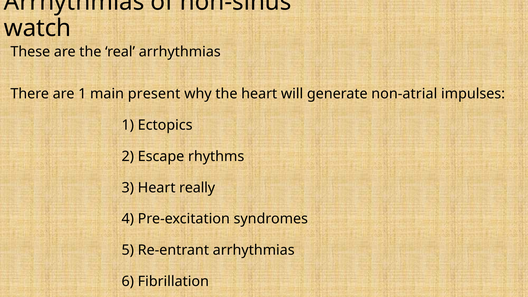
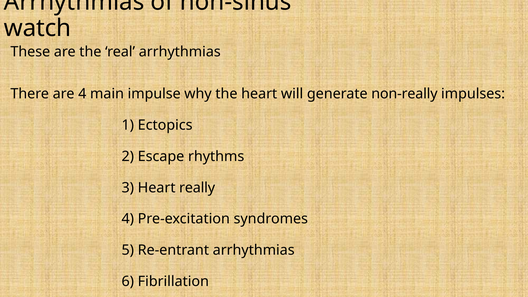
are 1: 1 -> 4
present: present -> impulse
non-atrial: non-atrial -> non-really
